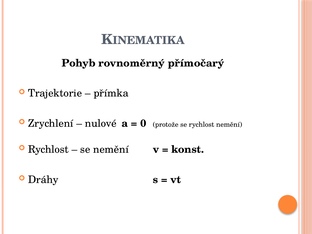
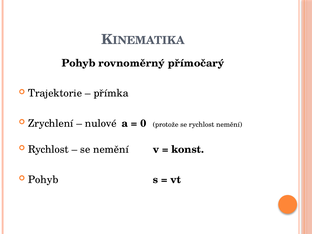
Dráhy at (43, 180): Dráhy -> Pohyb
